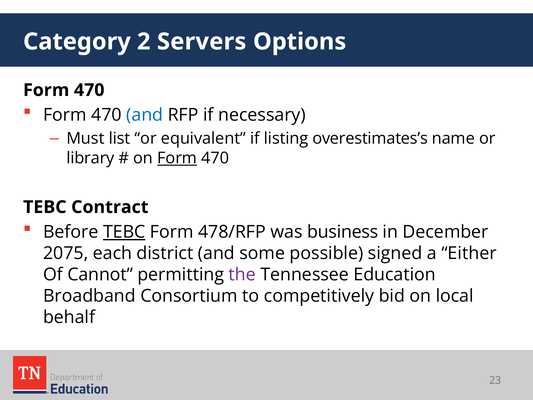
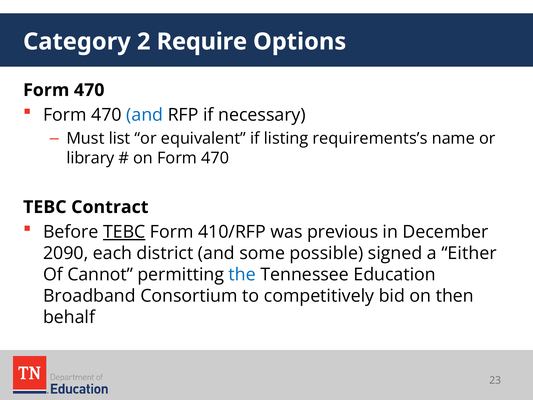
Servers: Servers -> Require
overestimates’s: overestimates’s -> requirements’s
Form at (177, 158) underline: present -> none
478/RFP: 478/RFP -> 410/RFP
business: business -> previous
2075: 2075 -> 2090
the colour: purple -> blue
local: local -> then
